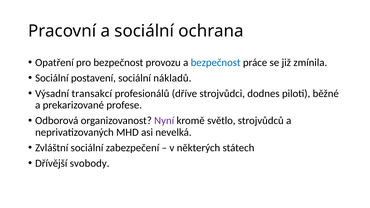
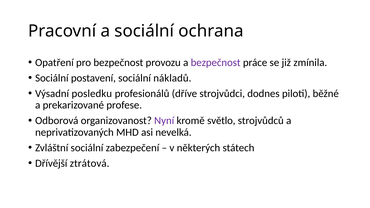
bezpečnost at (216, 63) colour: blue -> purple
transakcí: transakcí -> posledku
svobody: svobody -> ztrátová
